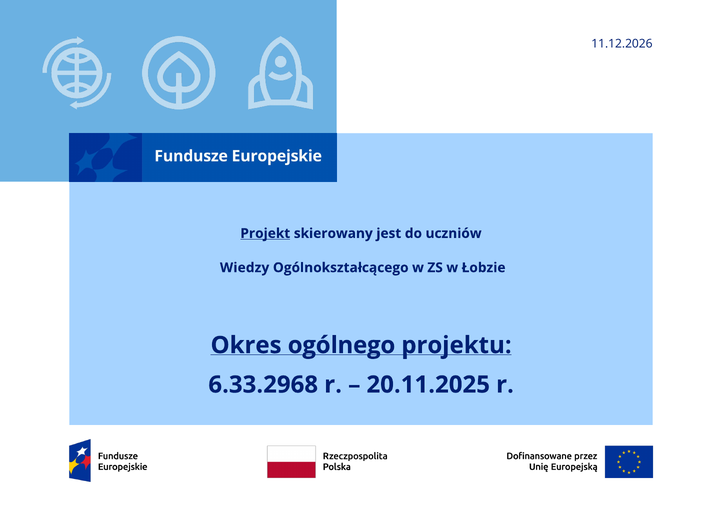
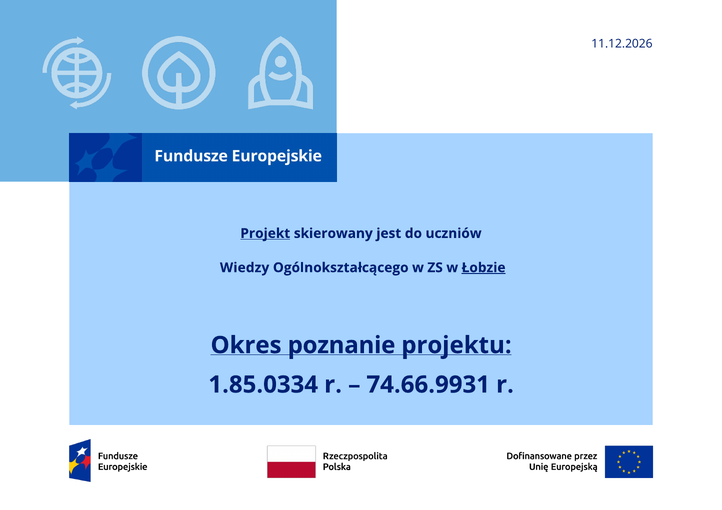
Łobzie underline: none -> present
ogólnego: ogólnego -> poznanie
6.33.2968: 6.33.2968 -> 1.85.0334
20.11.2025: 20.11.2025 -> 74.66.9931
